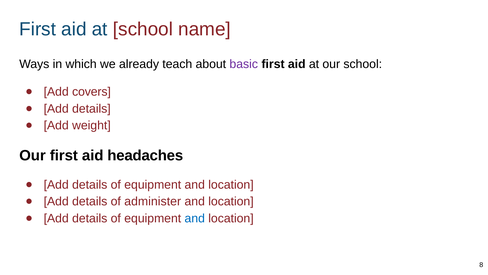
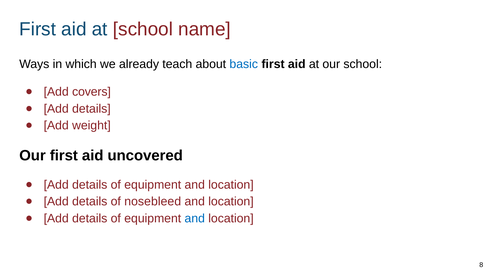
basic colour: purple -> blue
headaches: headaches -> uncovered
administer: administer -> nosebleed
